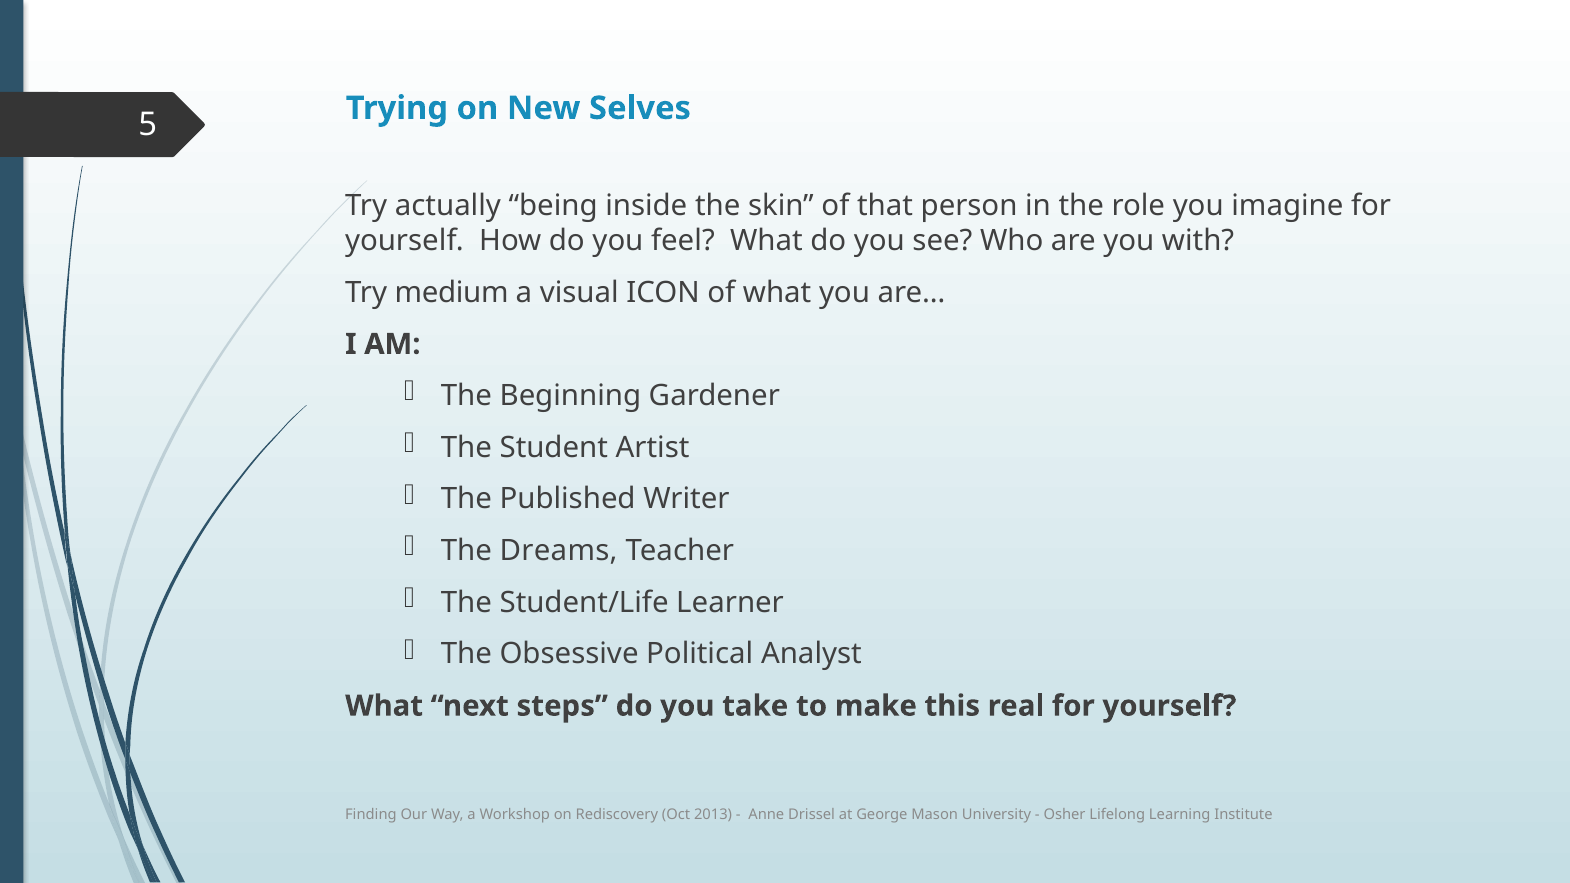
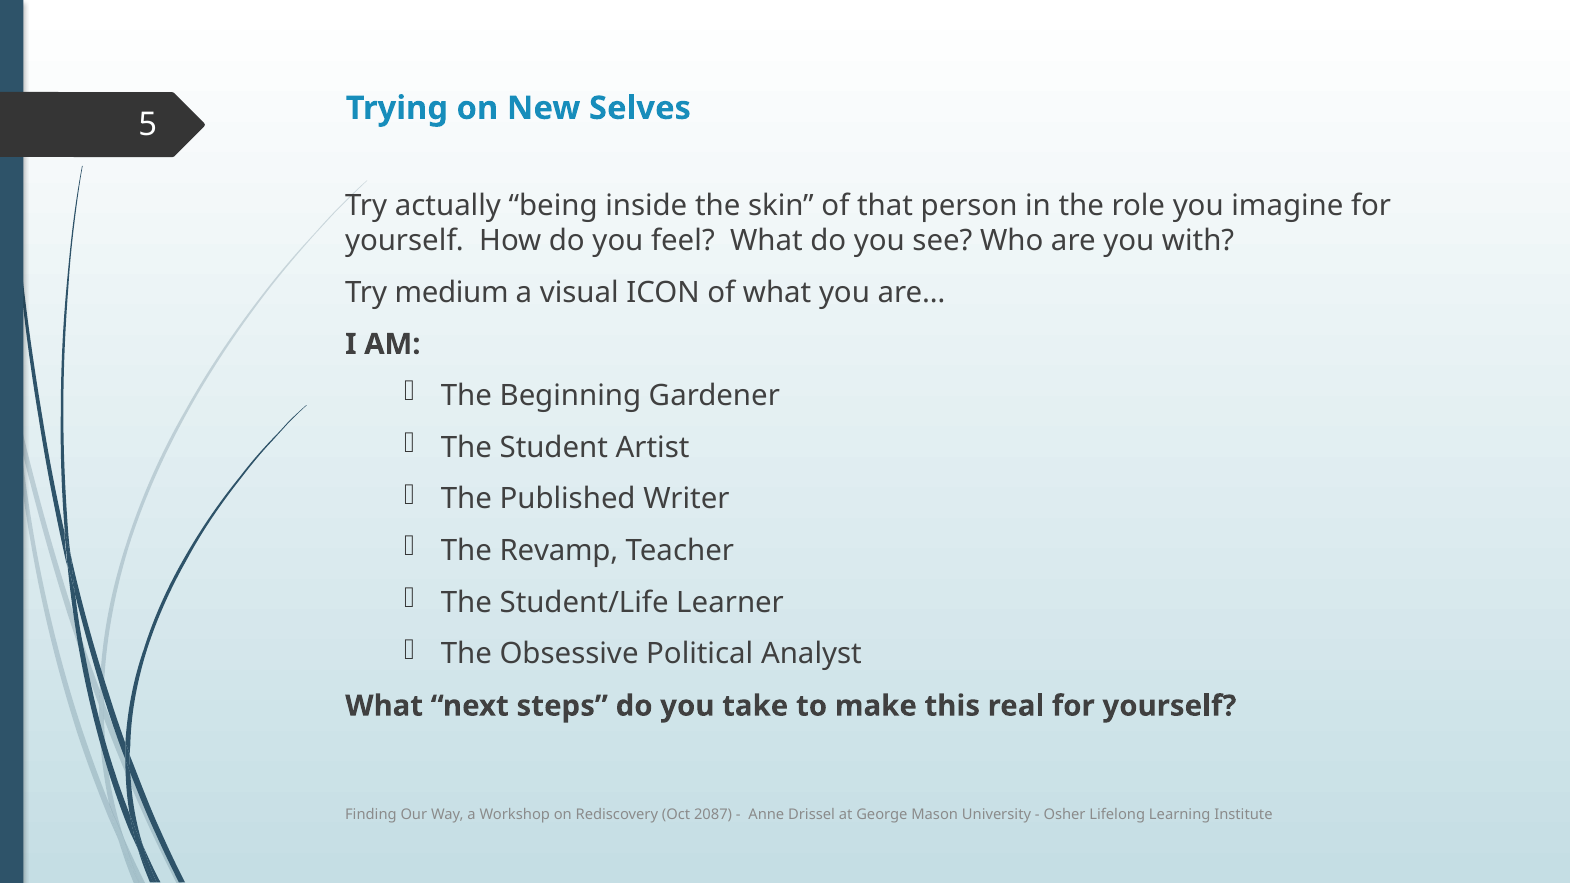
Dreams: Dreams -> Revamp
2013: 2013 -> 2087
